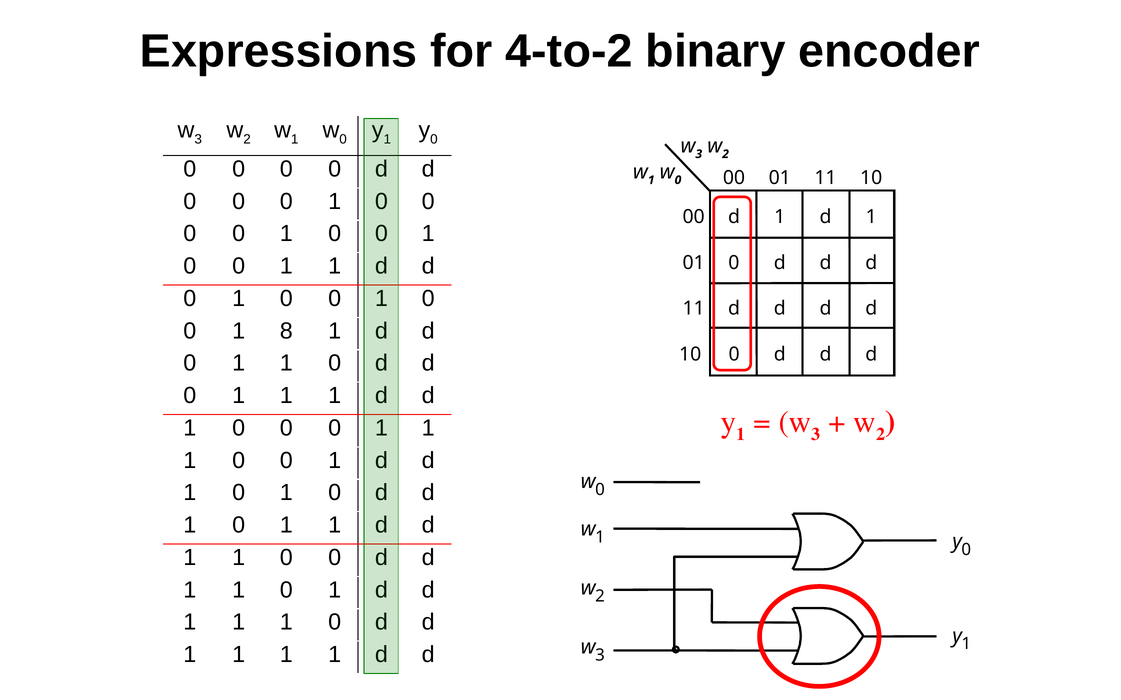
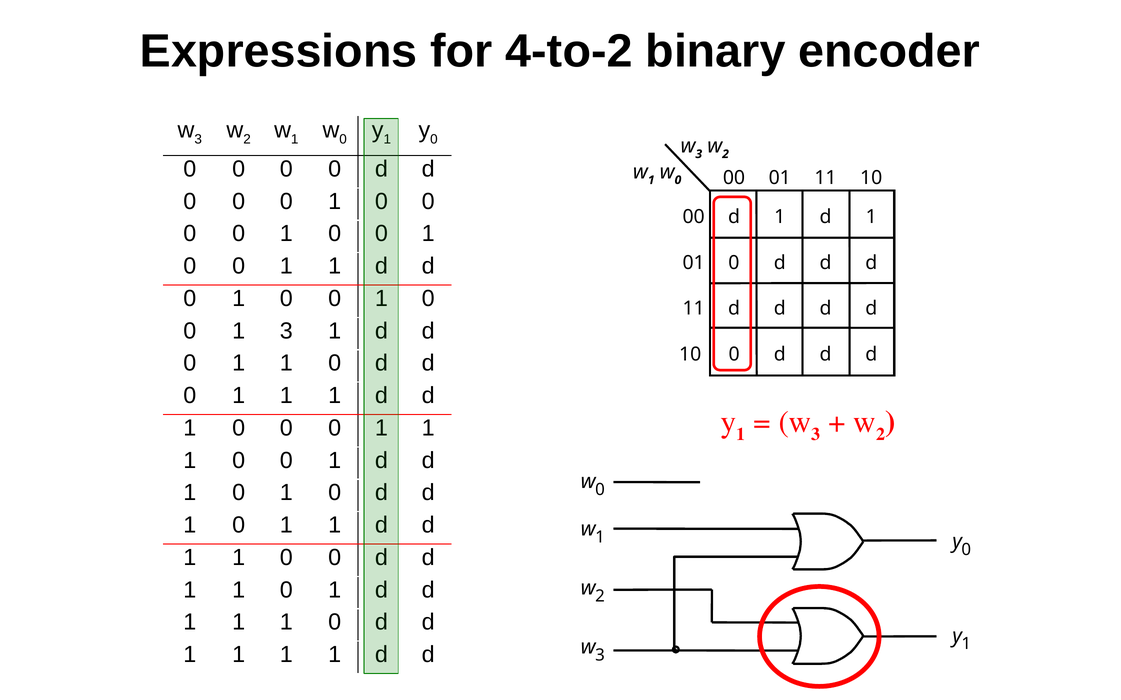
1 8: 8 -> 3
